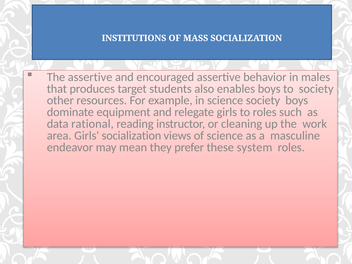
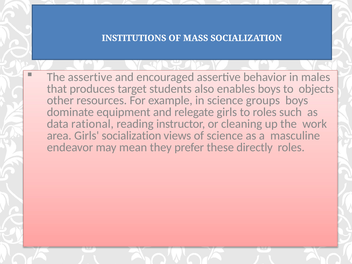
to society: society -> objects
science society: society -> groups
system: system -> directly
